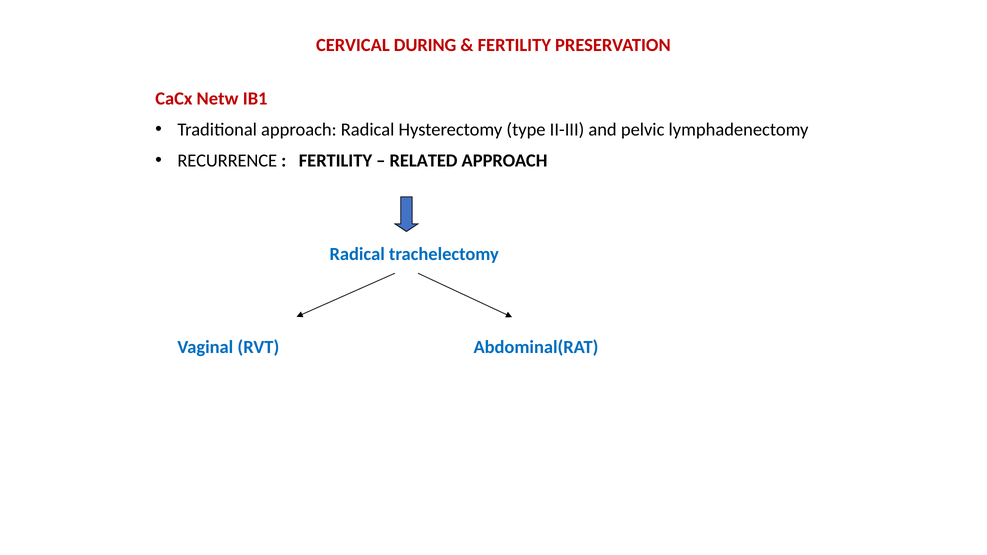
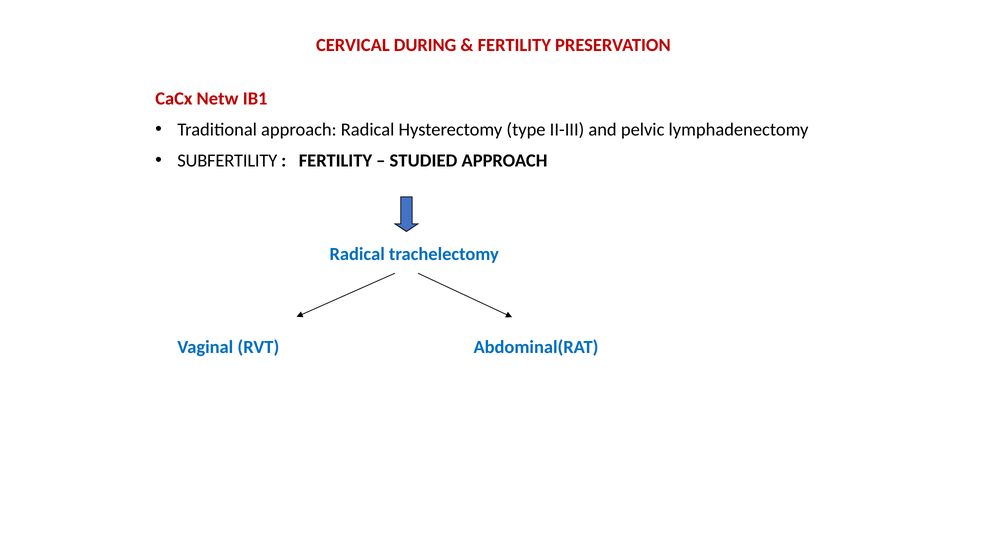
RECURRENCE: RECURRENCE -> SUBFERTILITY
RELATED: RELATED -> STUDIED
